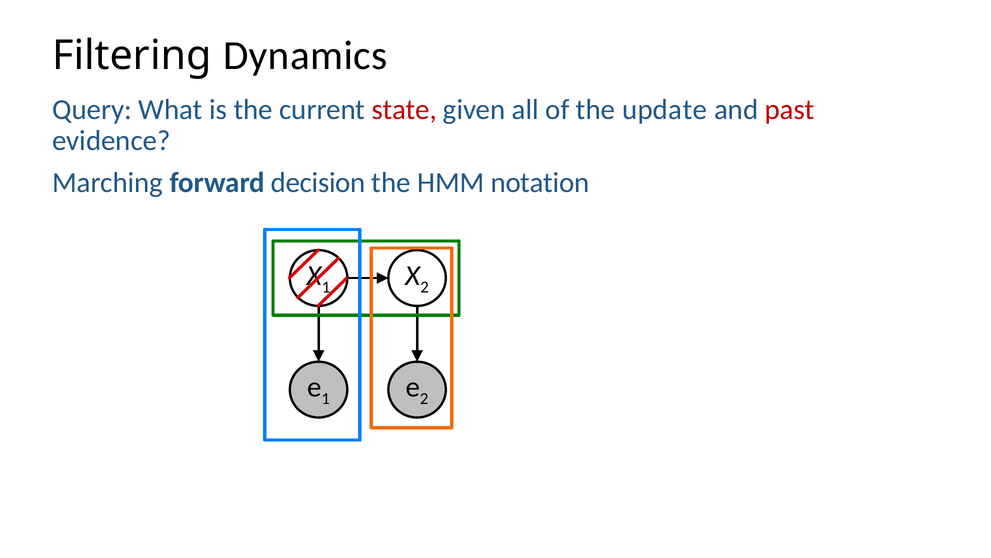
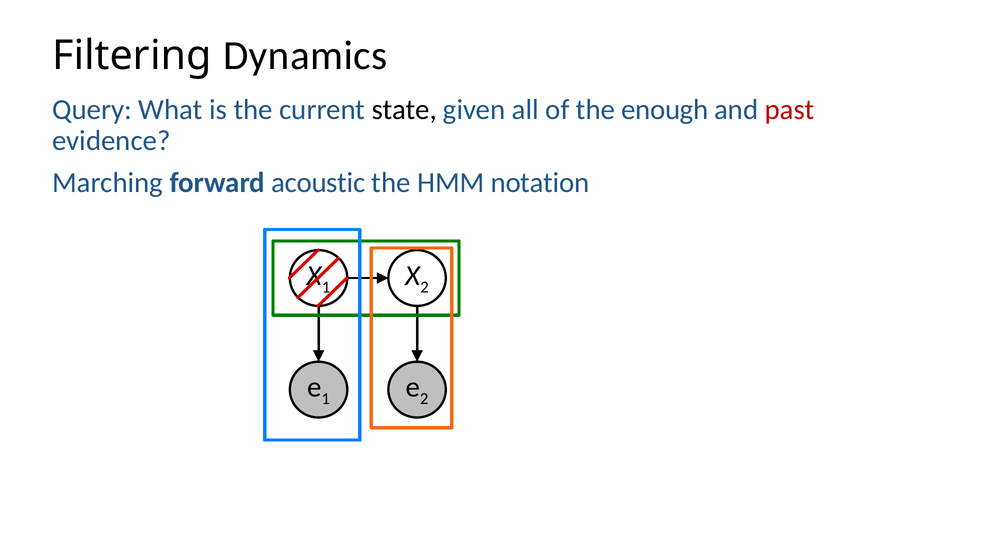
state colour: red -> black
update: update -> enough
decision: decision -> acoustic
